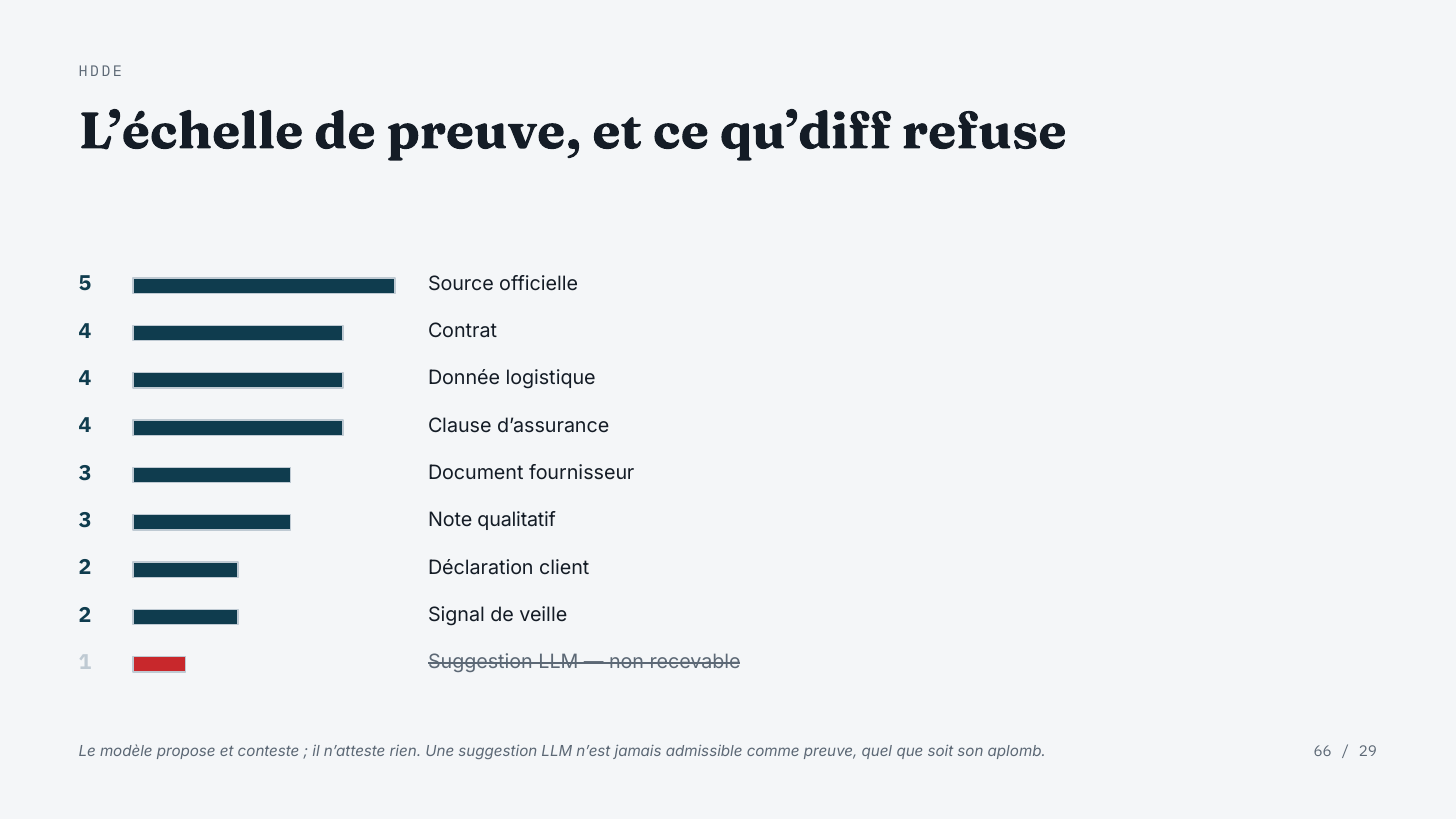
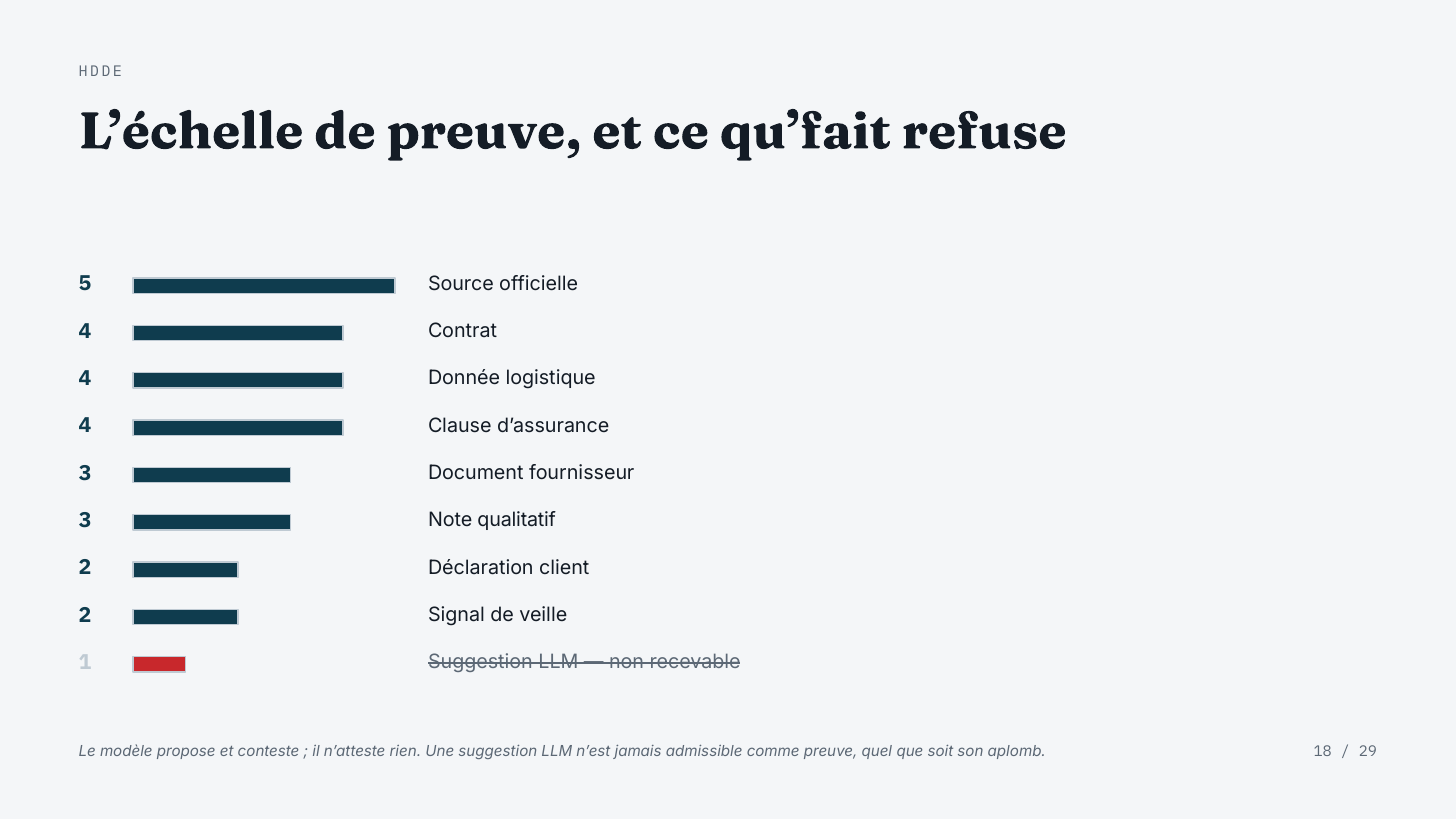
qu’diff: qu’diff -> qu’fait
66: 66 -> 18
